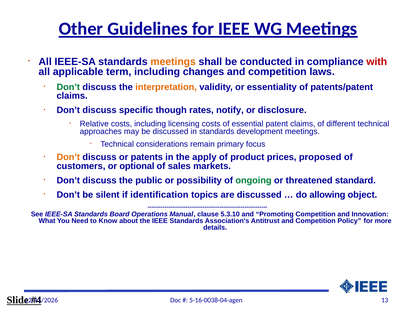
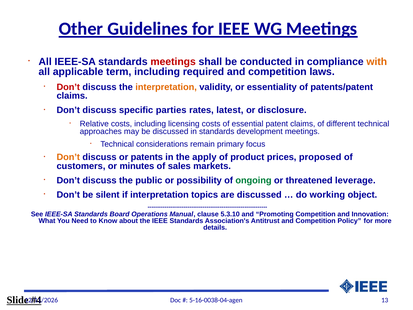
meetings at (173, 62) colour: orange -> red
with colour: red -> orange
changes: changes -> required
Don’t at (68, 87) colour: green -> red
though: though -> parties
notify: notify -> latest
optional: optional -> minutes
standard: standard -> leverage
if identification: identification -> interpretation
allowing: allowing -> working
